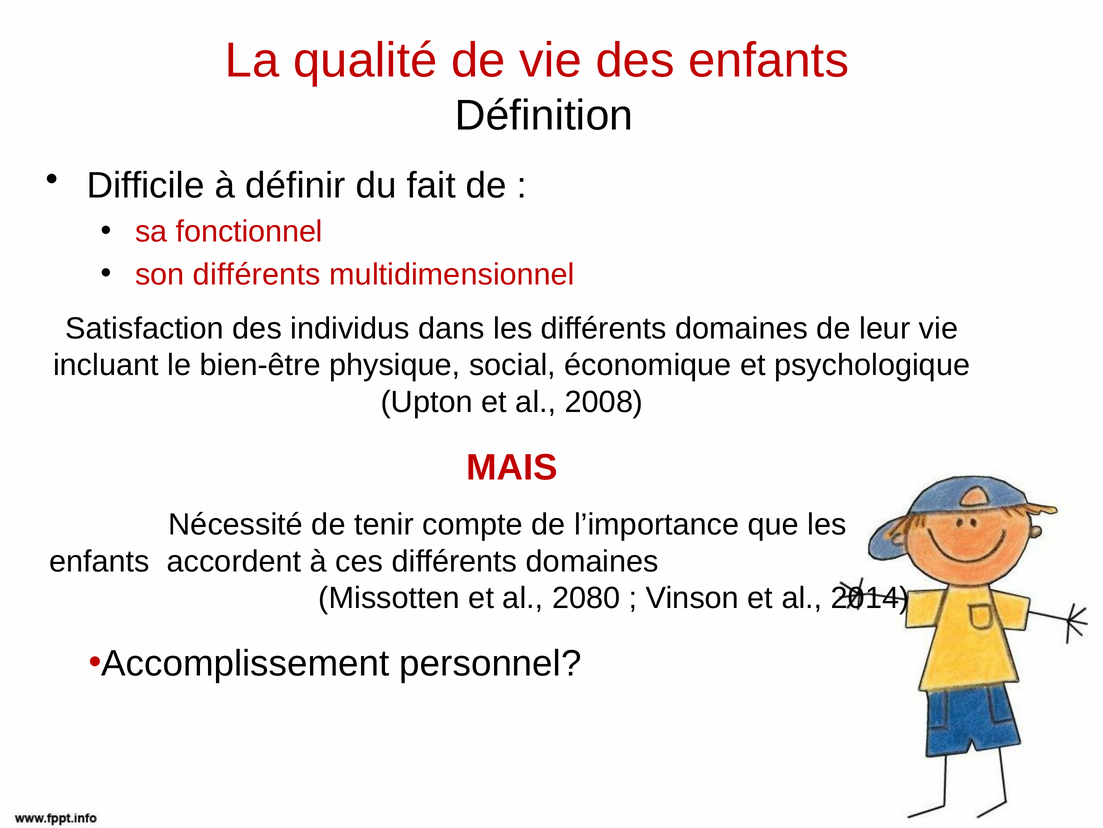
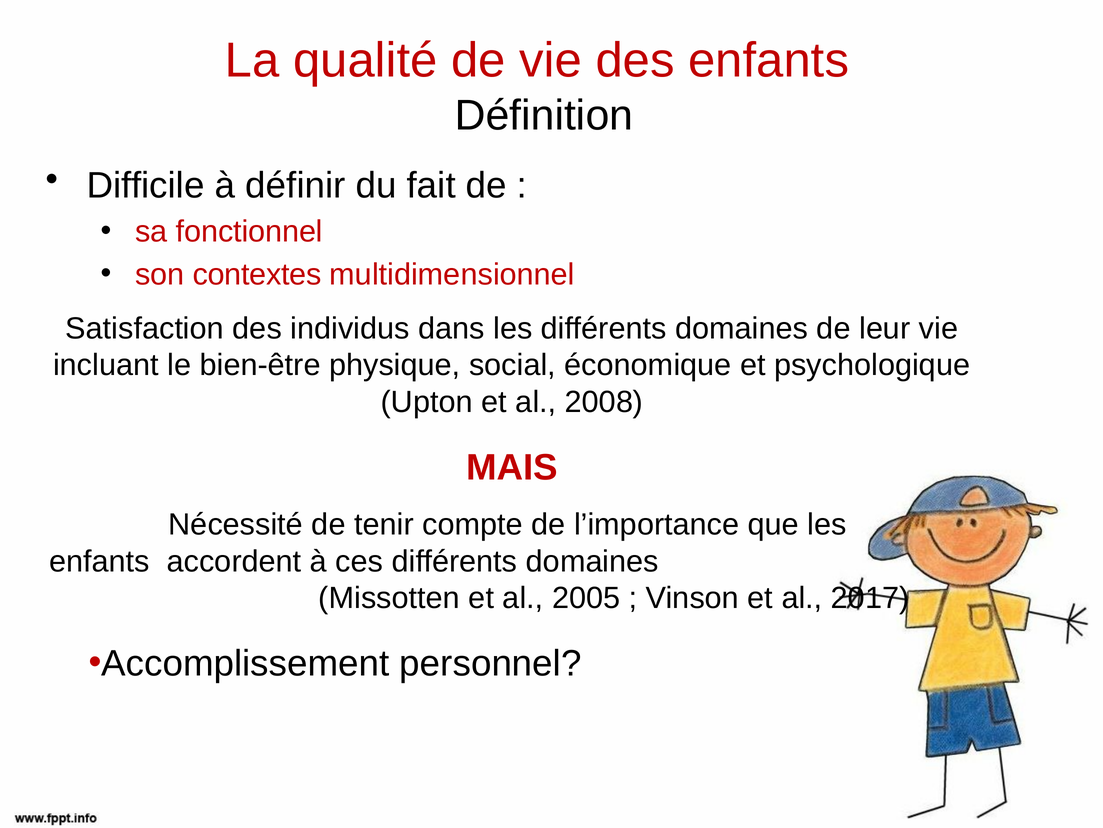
son différents: différents -> contextes
2080: 2080 -> 2005
2014: 2014 -> 2017
